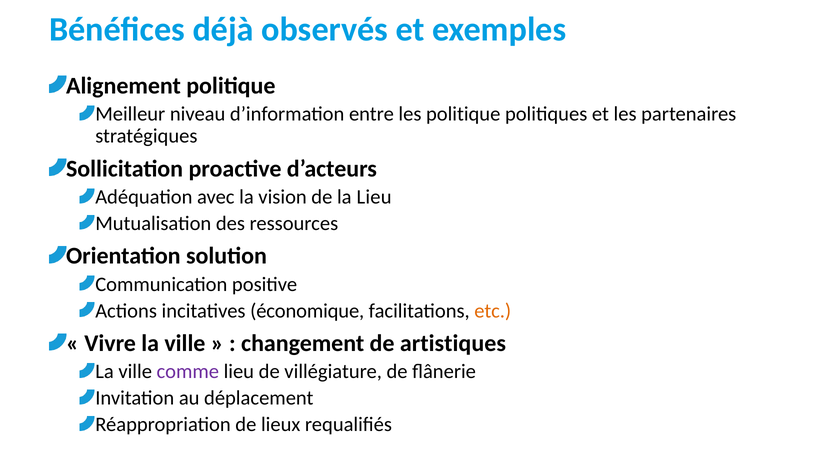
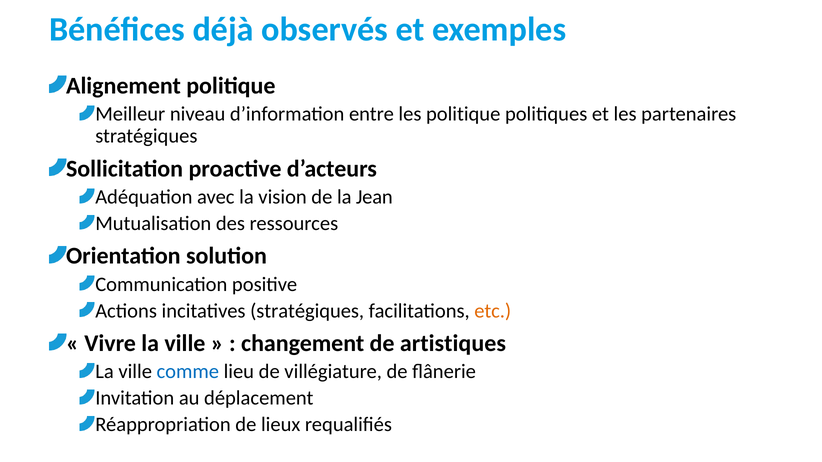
la Lieu: Lieu -> Jean
incitatives économique: économique -> stratégiques
comme colour: purple -> blue
